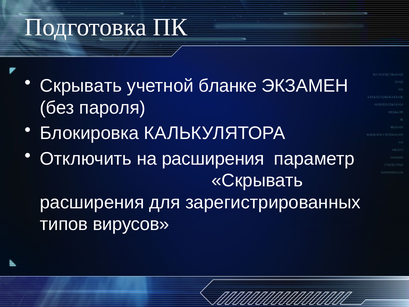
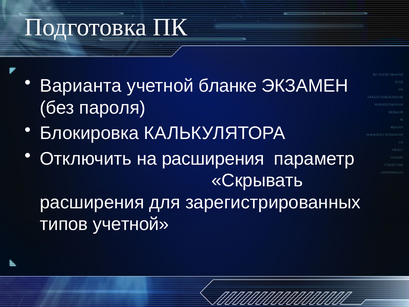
Скрывать at (81, 86): Скрывать -> Варианта
типов вирусов: вирусов -> учетной
